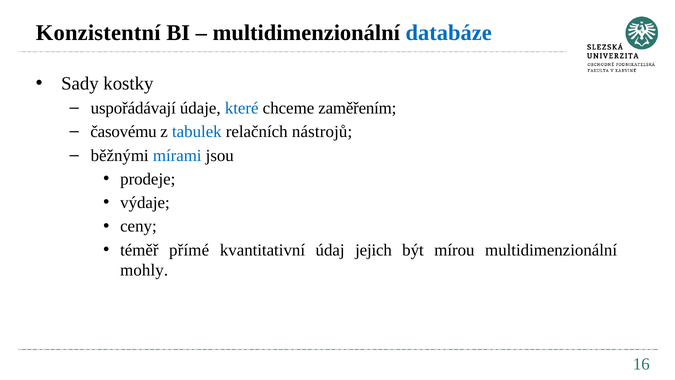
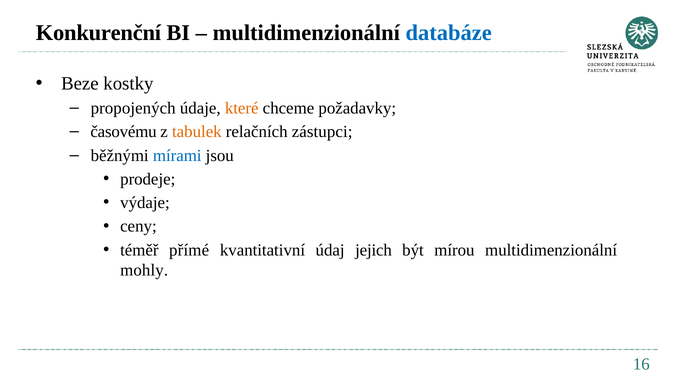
Konzistentní: Konzistentní -> Konkurenční
Sady: Sady -> Beze
uspořádávají: uspořádávají -> propojených
které colour: blue -> orange
zaměřením: zaměřením -> požadavky
tabulek colour: blue -> orange
nástrojů: nástrojů -> zástupci
